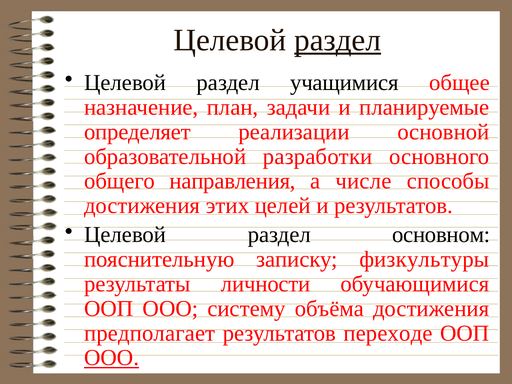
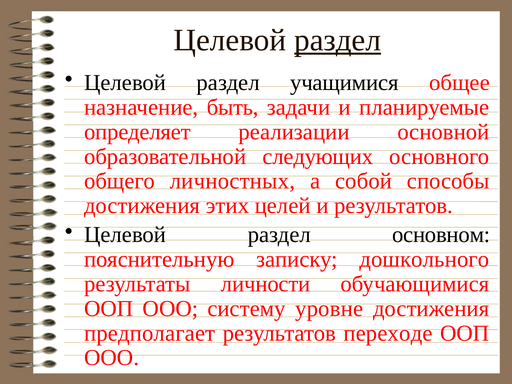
план: план -> быть
разработки: разработки -> следующих
направления: направления -> личностных
числе: числе -> собой
физкультуры: физкультуры -> дошкольного
объёма: объёма -> уровне
ООО at (112, 358) underline: present -> none
